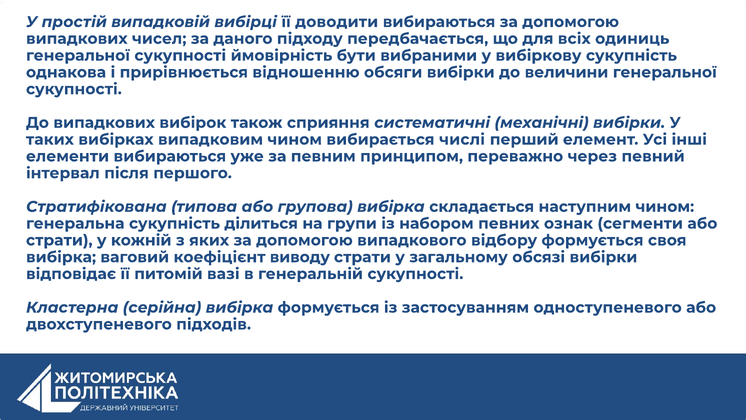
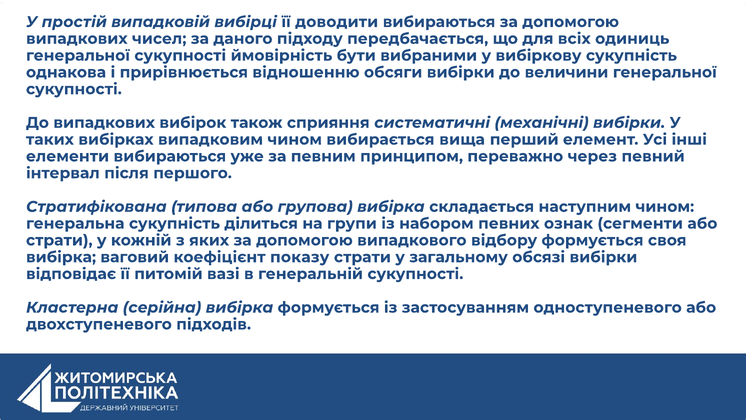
числі: числі -> вища
виводу: виводу -> показу
